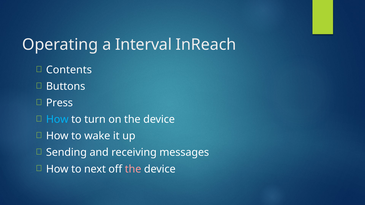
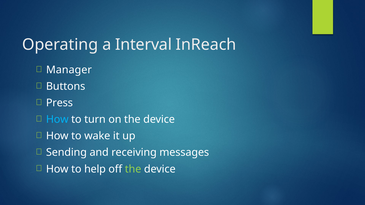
Contents: Contents -> Manager
next: next -> help
the at (133, 169) colour: pink -> light green
